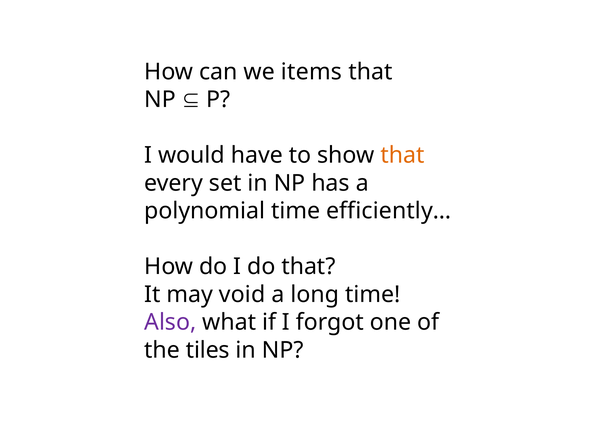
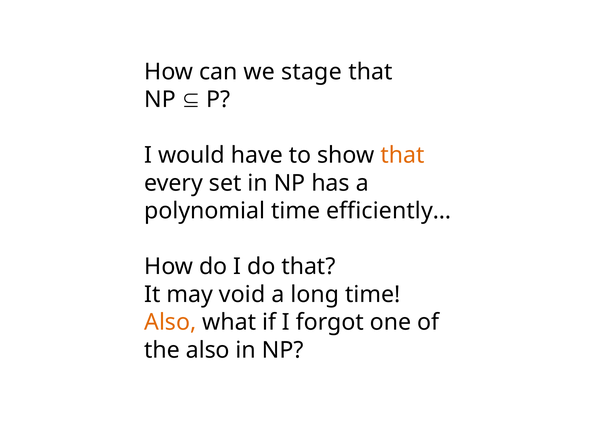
items: items -> stage
Also at (170, 322) colour: purple -> orange
the tiles: tiles -> also
